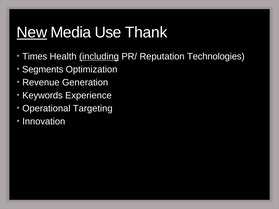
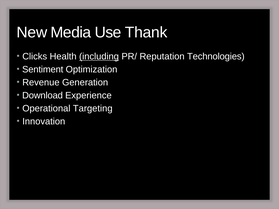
New underline: present -> none
Times: Times -> Clicks
Segments: Segments -> Sentiment
Keywords: Keywords -> Download
